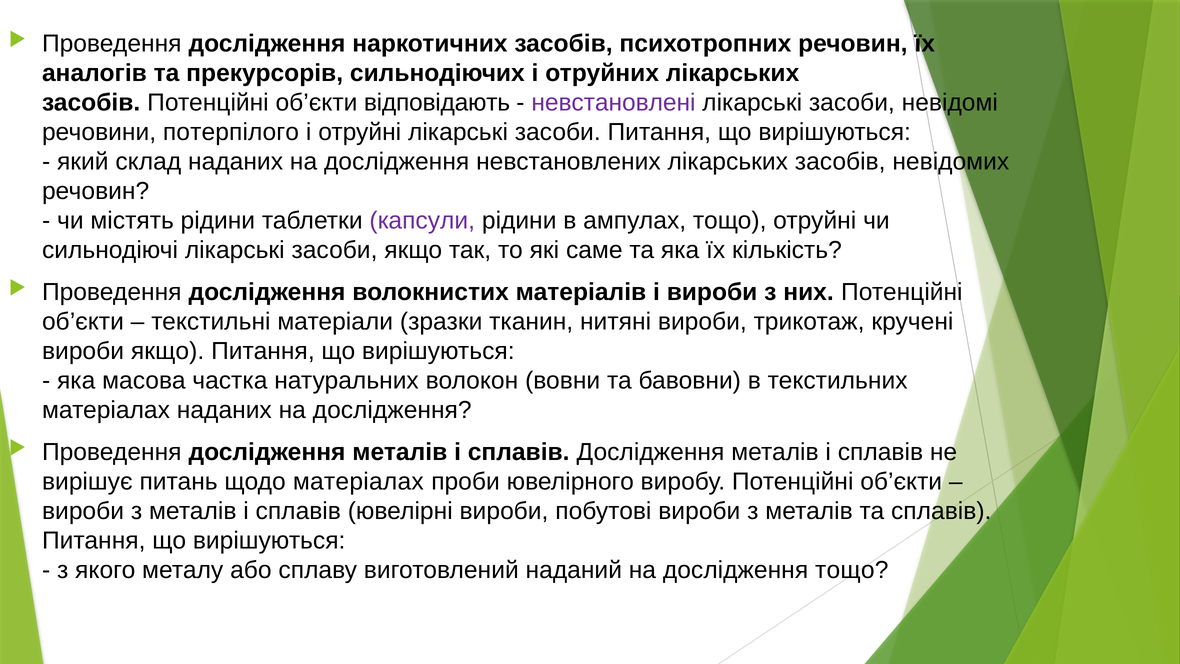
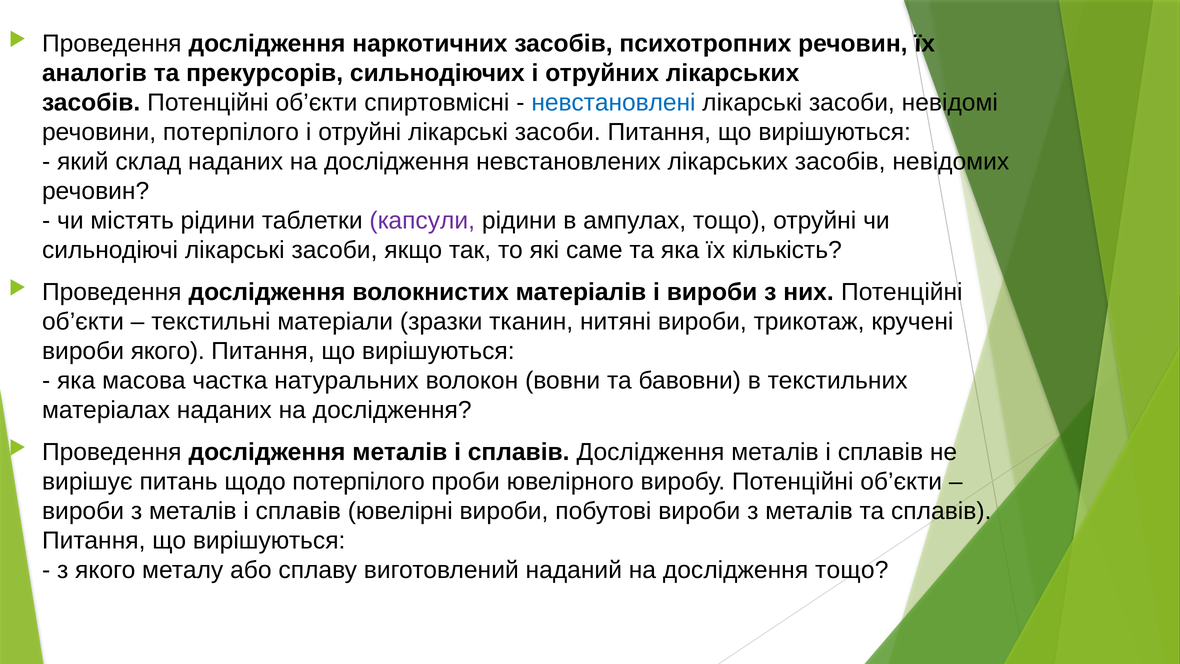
відповідають: відповідають -> спиртовмісні
невстановлені colour: purple -> blue
вироби якщо: якщо -> якого
щодо матеріалах: матеріалах -> потерпілого
